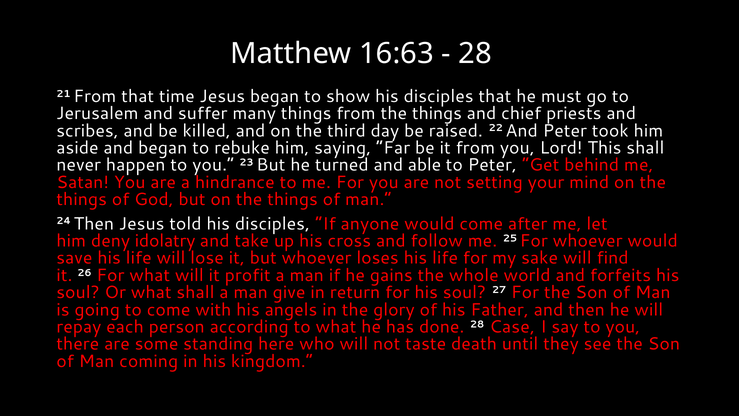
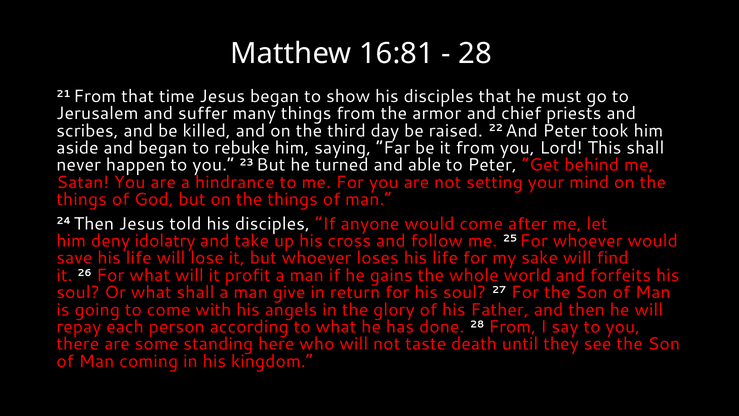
16:63: 16:63 -> 16:81
from the things: things -> armor
28 Case: Case -> From
